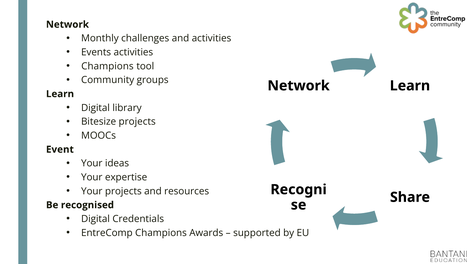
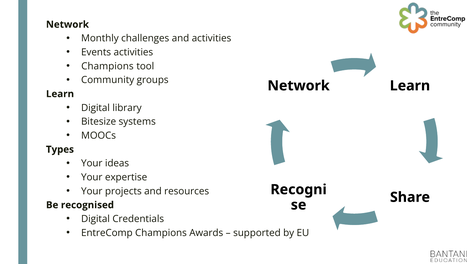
Bitesize projects: projects -> systems
Event: Event -> Types
